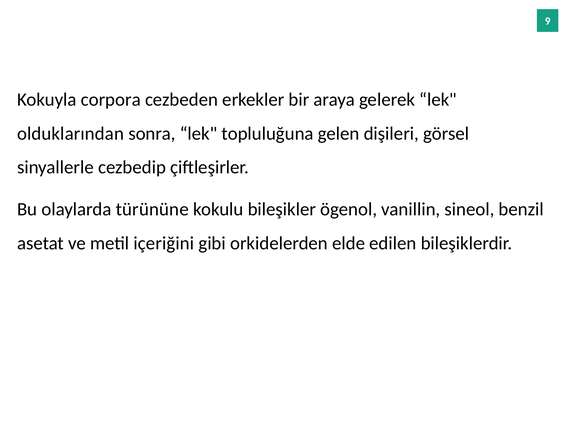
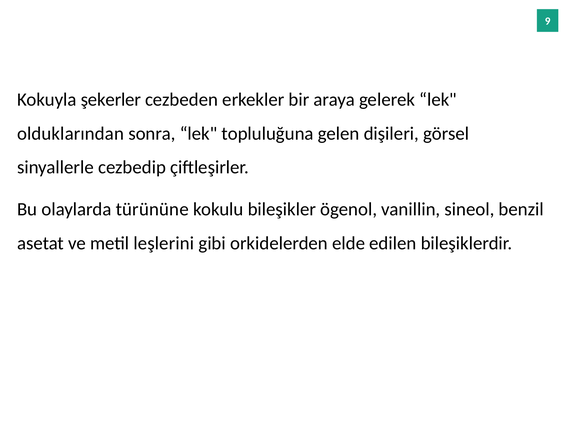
corpora: corpora -> şekerler
içeriğini: içeriğini -> leşlerini
